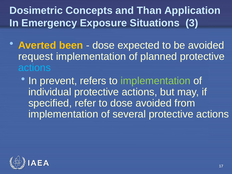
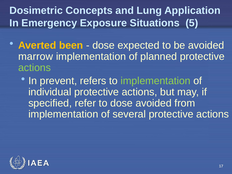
Than: Than -> Lung
3: 3 -> 5
request: request -> marrow
actions at (35, 68) colour: light blue -> light green
